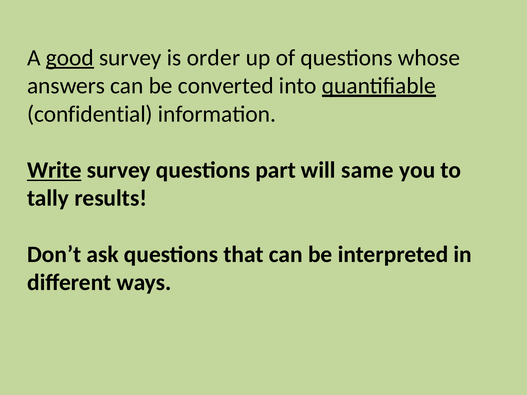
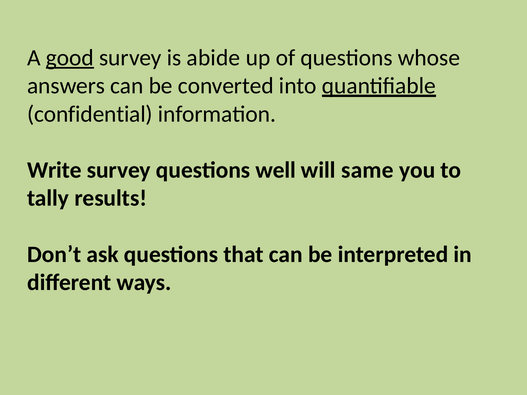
order: order -> abide
Write underline: present -> none
part: part -> well
